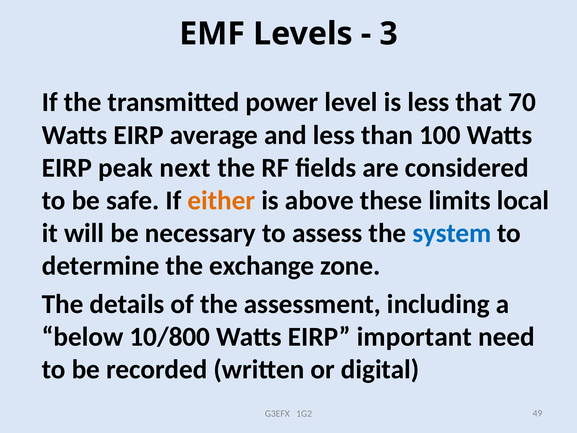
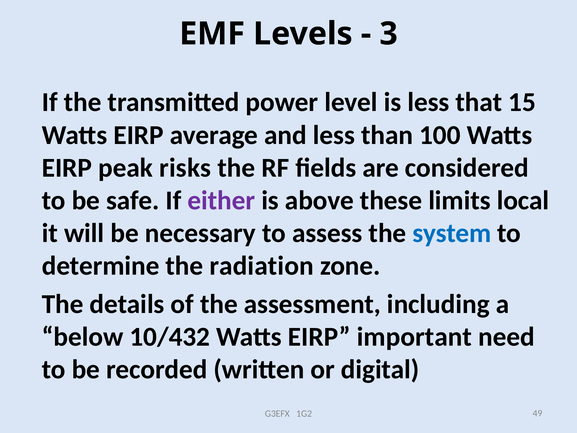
70: 70 -> 15
next: next -> risks
either colour: orange -> purple
exchange: exchange -> radiation
10/800: 10/800 -> 10/432
